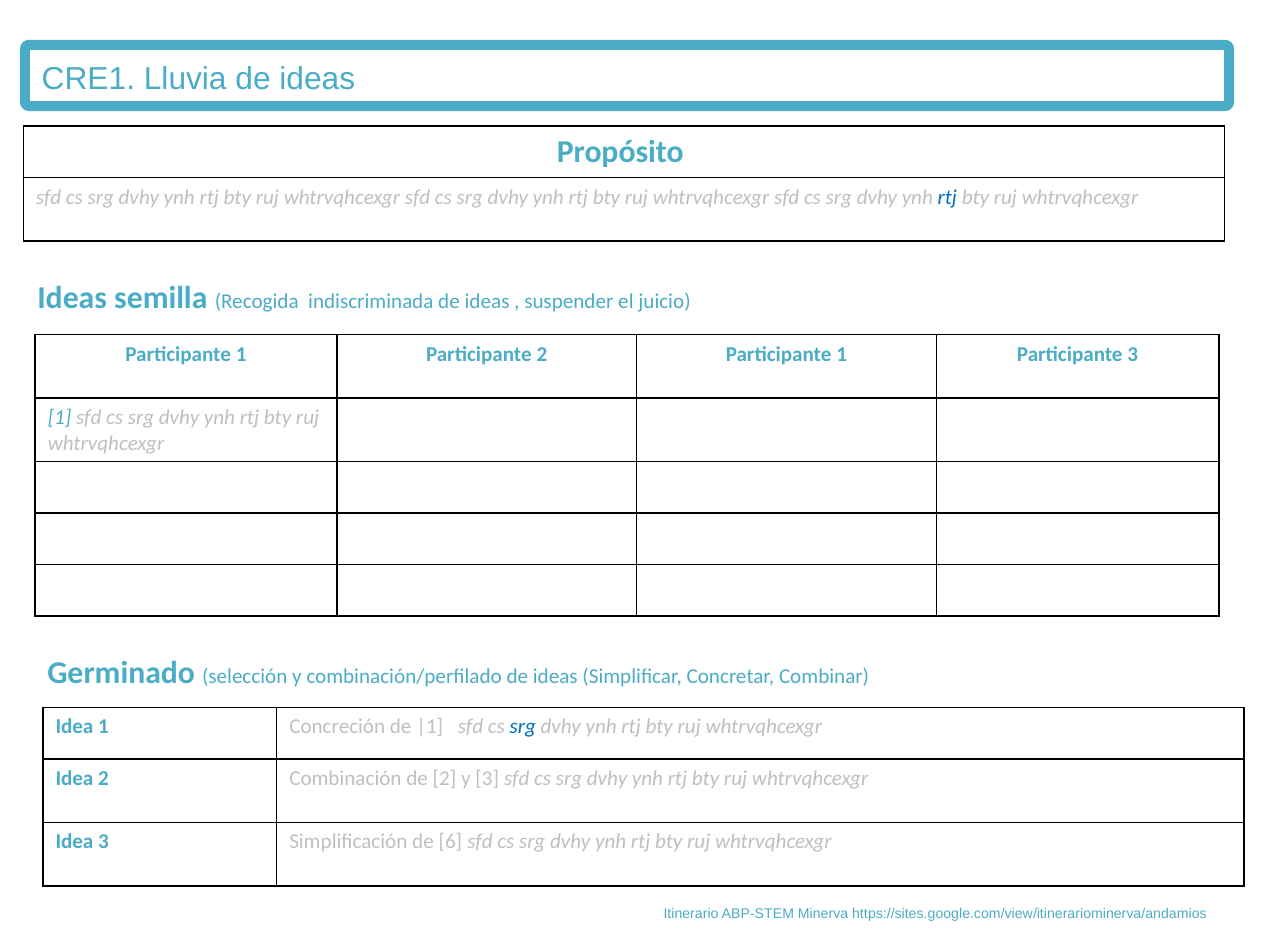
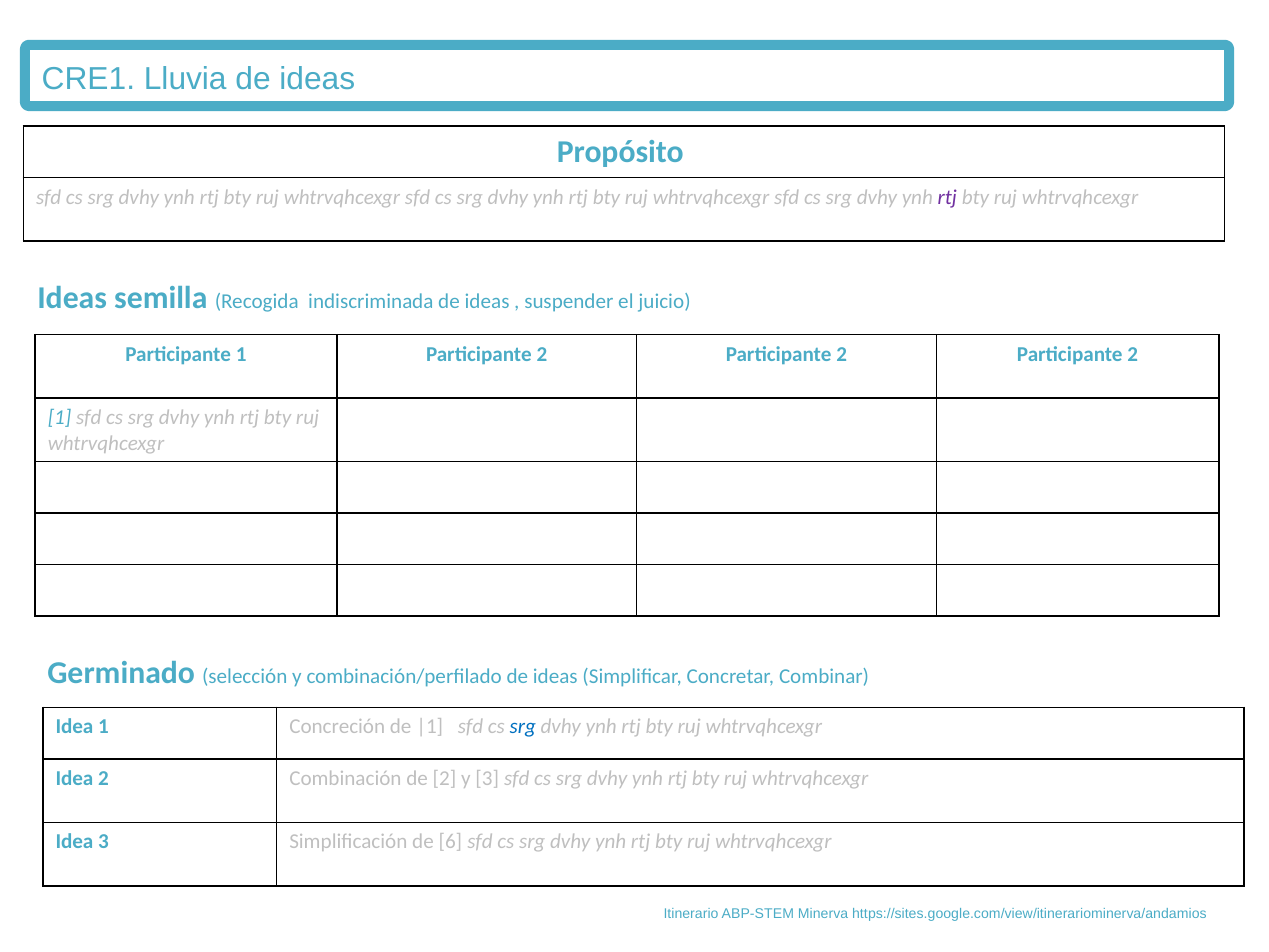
rtj at (947, 197) colour: blue -> purple
1 at (842, 354): 1 -> 2
3 at (1133, 354): 3 -> 2
